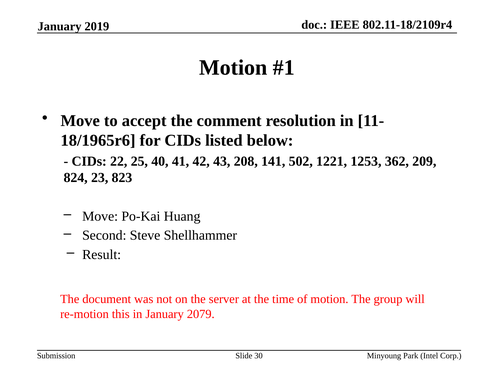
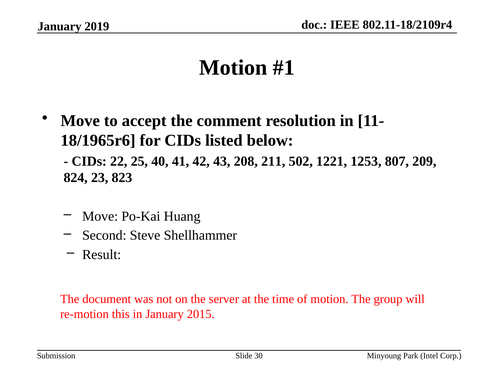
141: 141 -> 211
362: 362 -> 807
2079: 2079 -> 2015
